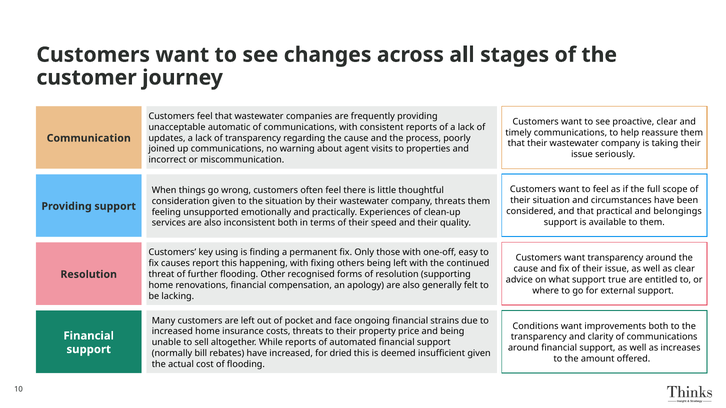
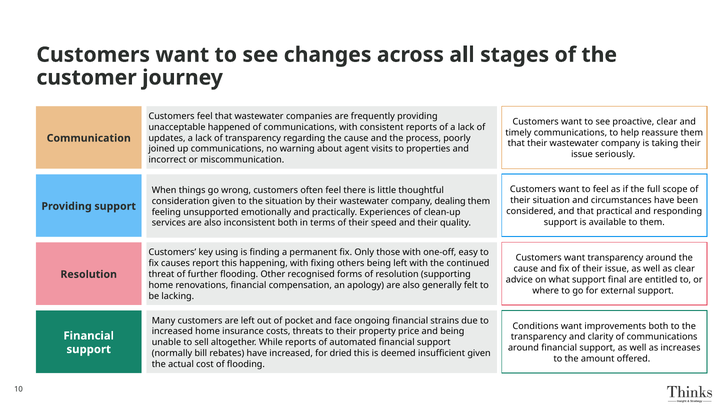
automatic: automatic -> happened
company threats: threats -> dealing
belongings: belongings -> responding
true: true -> final
